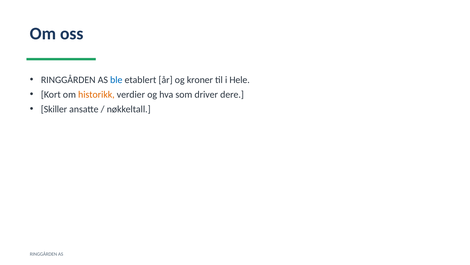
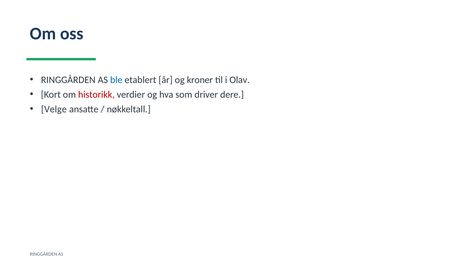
Hele: Hele -> Olav
historikk colour: orange -> red
Skiller: Skiller -> Velge
